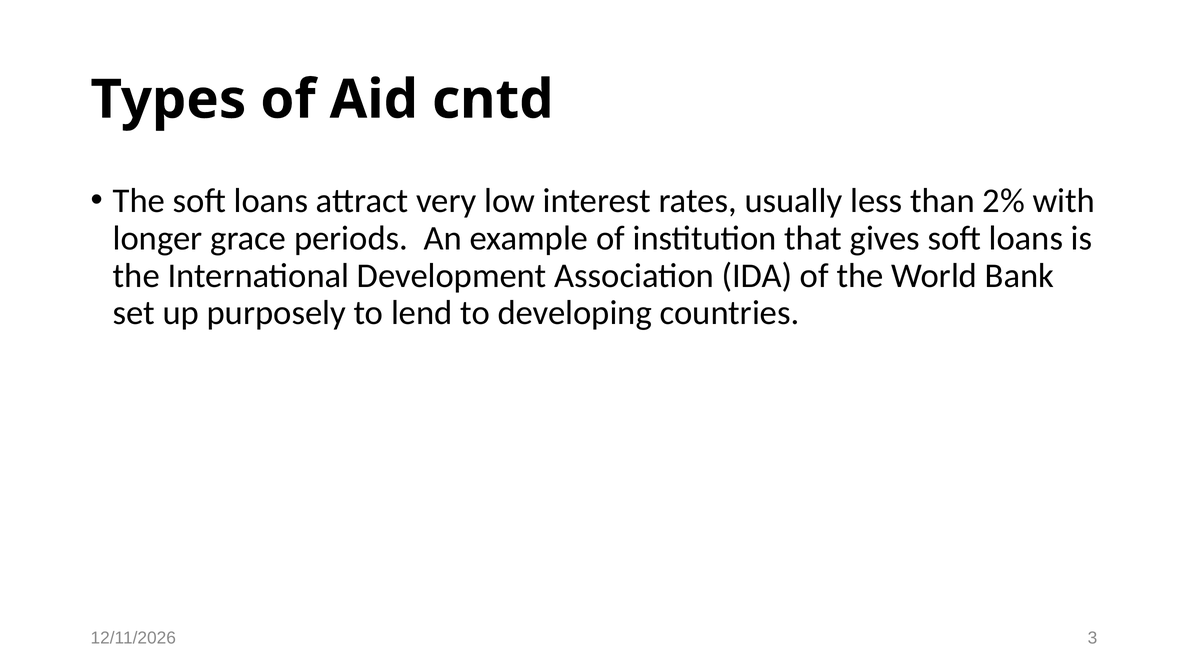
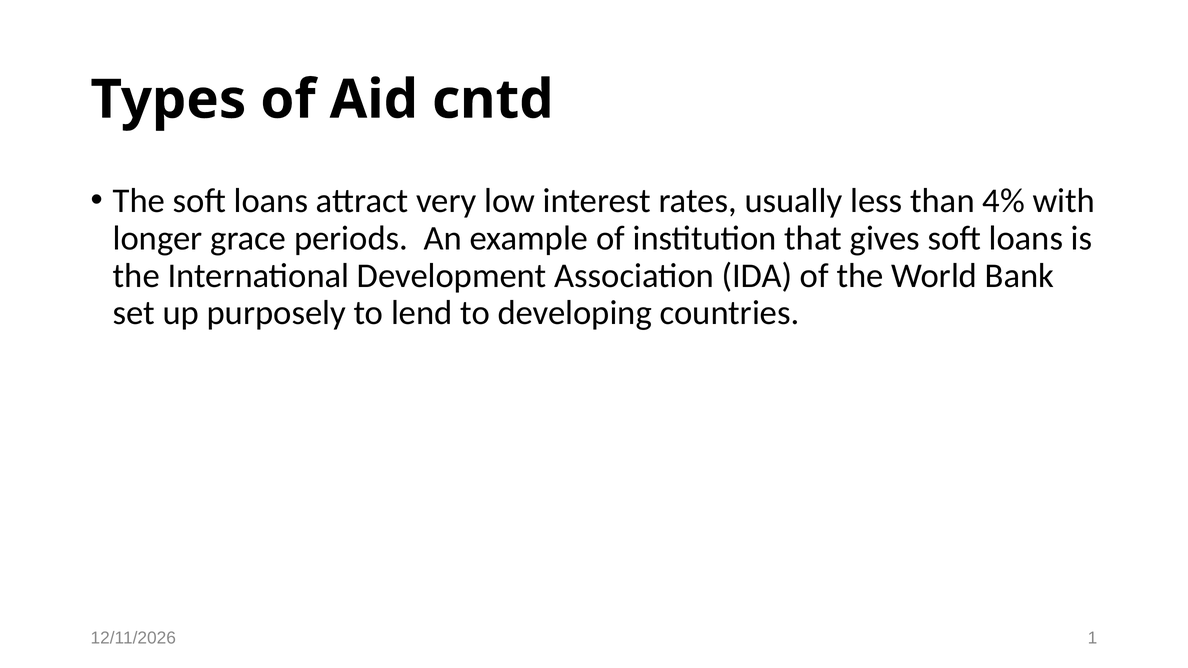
2%: 2% -> 4%
3: 3 -> 1
